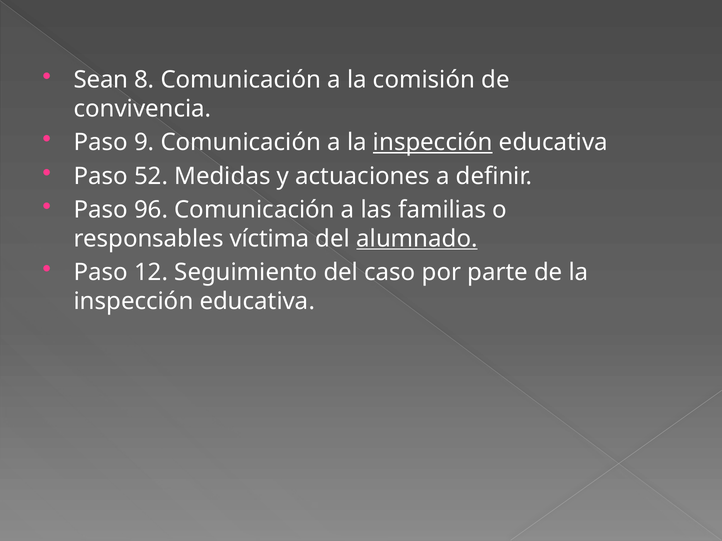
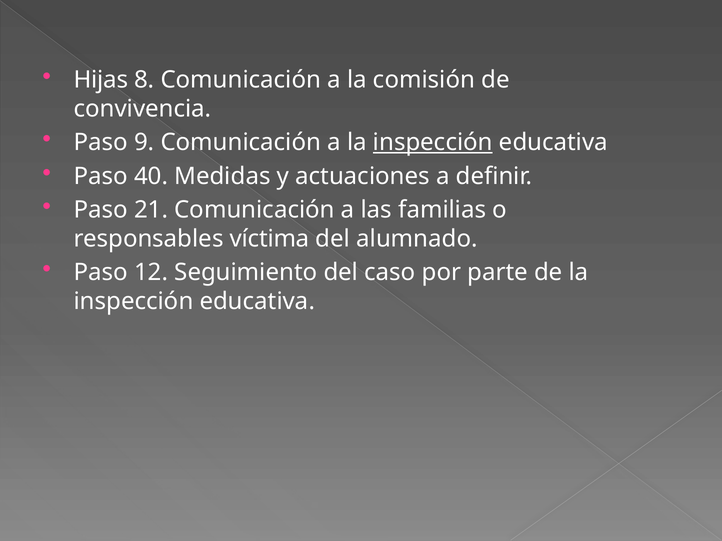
Sean: Sean -> Hijas
52: 52 -> 40
96: 96 -> 21
alumnado underline: present -> none
